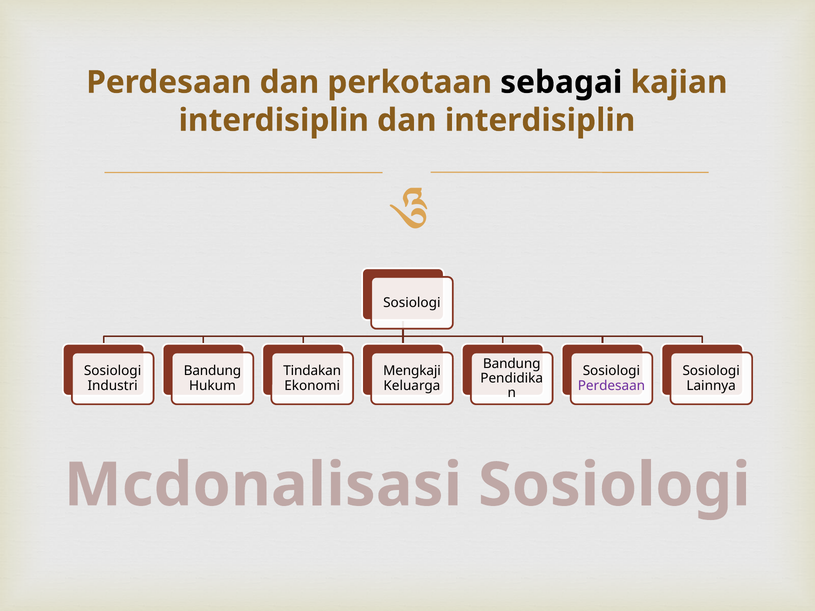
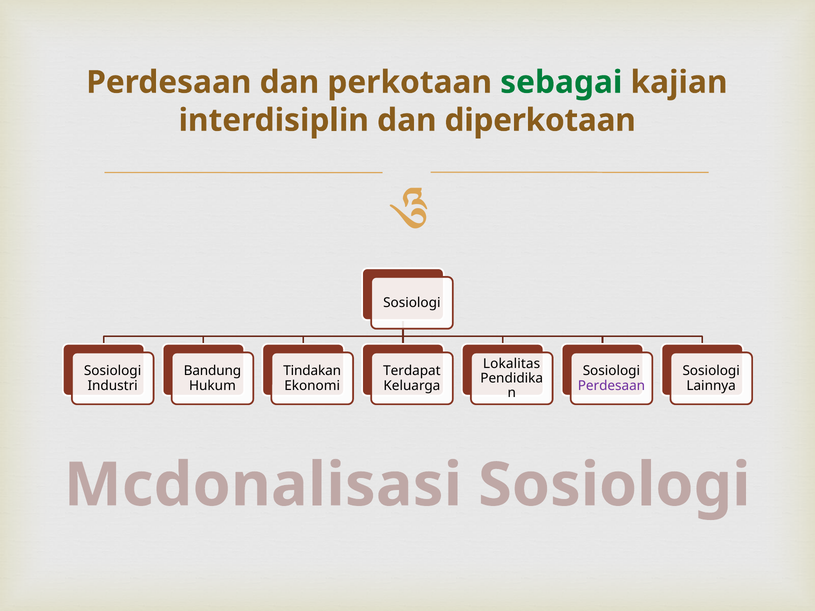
sebagai colour: black -> green
dan interdisiplin: interdisiplin -> diperkotaan
Bandung at (512, 364): Bandung -> Lokalitas
Mengkaji: Mengkaji -> Terdapat
